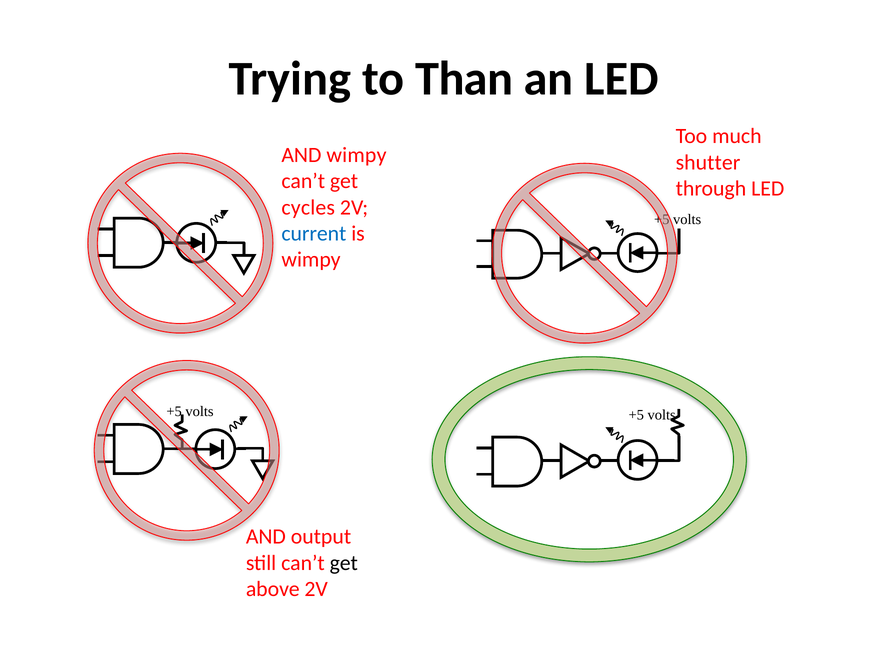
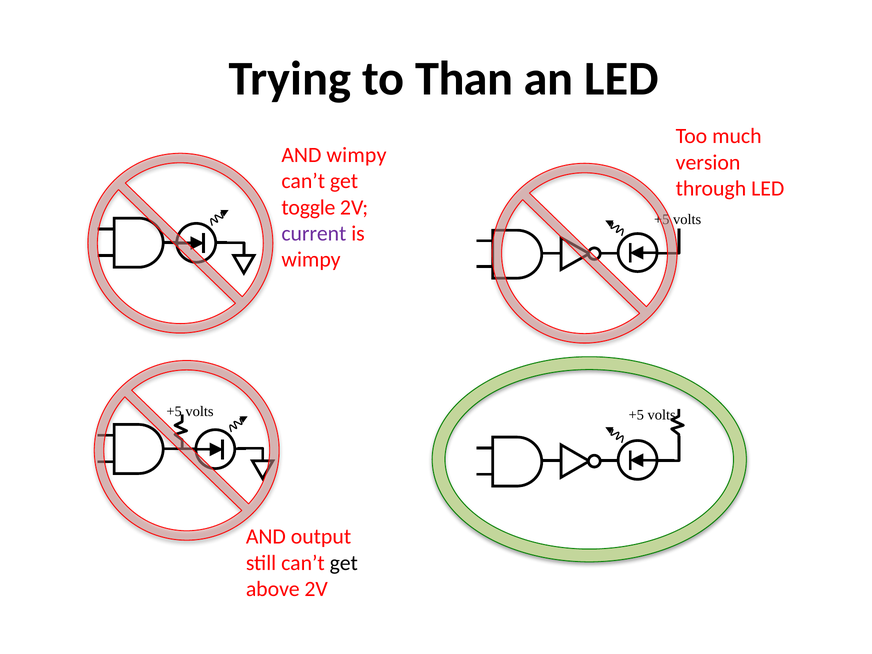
shutter: shutter -> version
cycles: cycles -> toggle
current colour: blue -> purple
